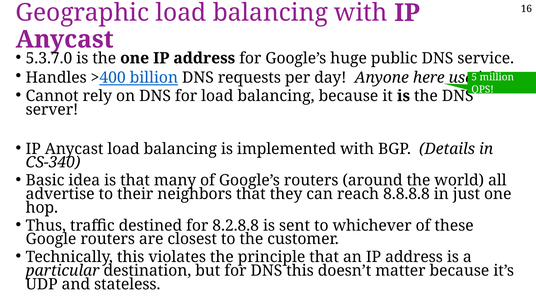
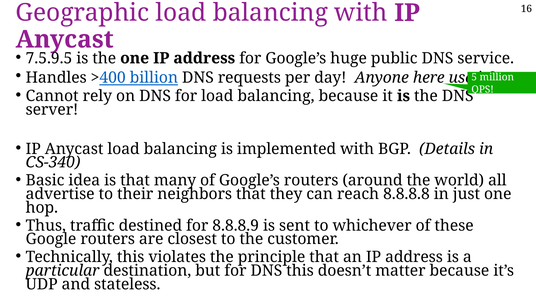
5.3.7.0: 5.3.7.0 -> 7.5.9.5
8.2.8.8: 8.2.8.8 -> 8.8.8.9
